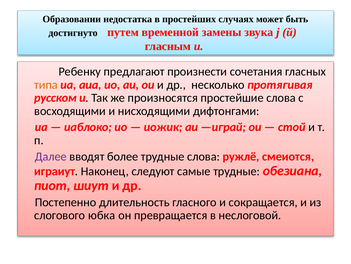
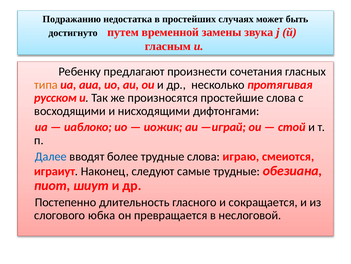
Образовании: Образовании -> Подражанию
Далее colour: purple -> blue
ружлё: ружлё -> играю
